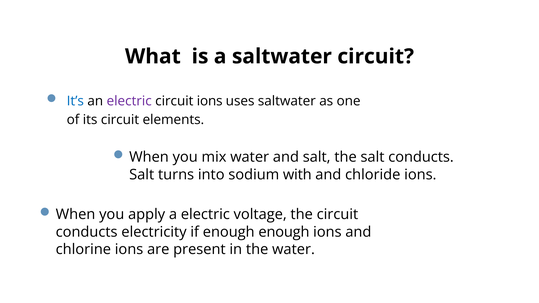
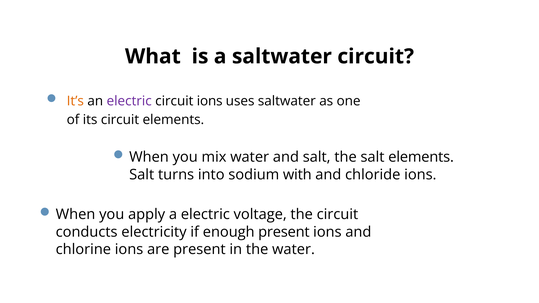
It’s colour: blue -> orange
salt conducts: conducts -> elements
enough enough: enough -> present
